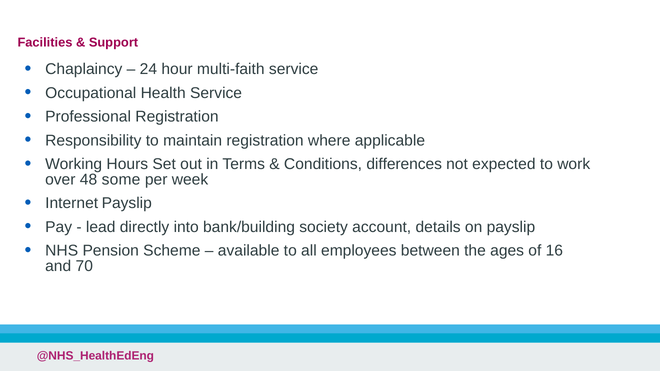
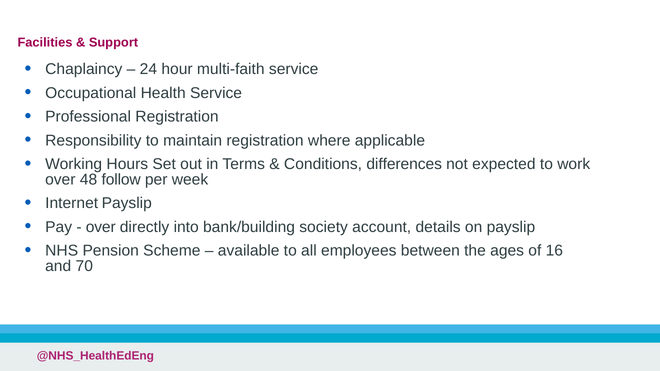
some: some -> follow
lead at (101, 227): lead -> over
